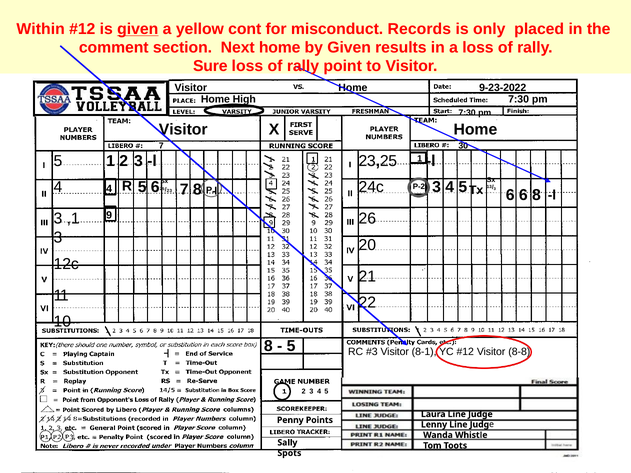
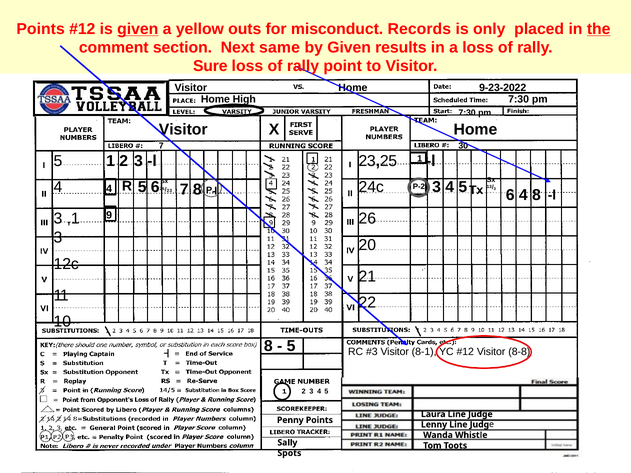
Within at (41, 29): Within -> Points
cont: cont -> outs
the underline: none -> present
Next home: home -> same
6 6: 6 -> 4
